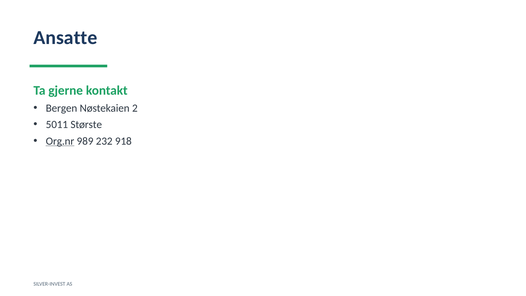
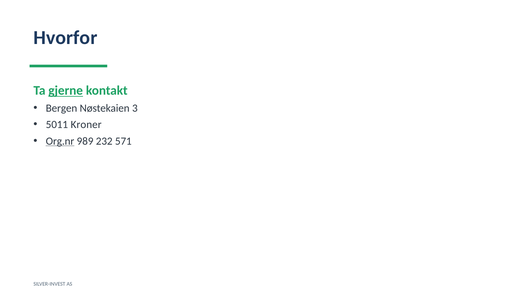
Ansatte: Ansatte -> Hvorfor
gjerne underline: none -> present
2: 2 -> 3
Største: Største -> Kroner
918: 918 -> 571
